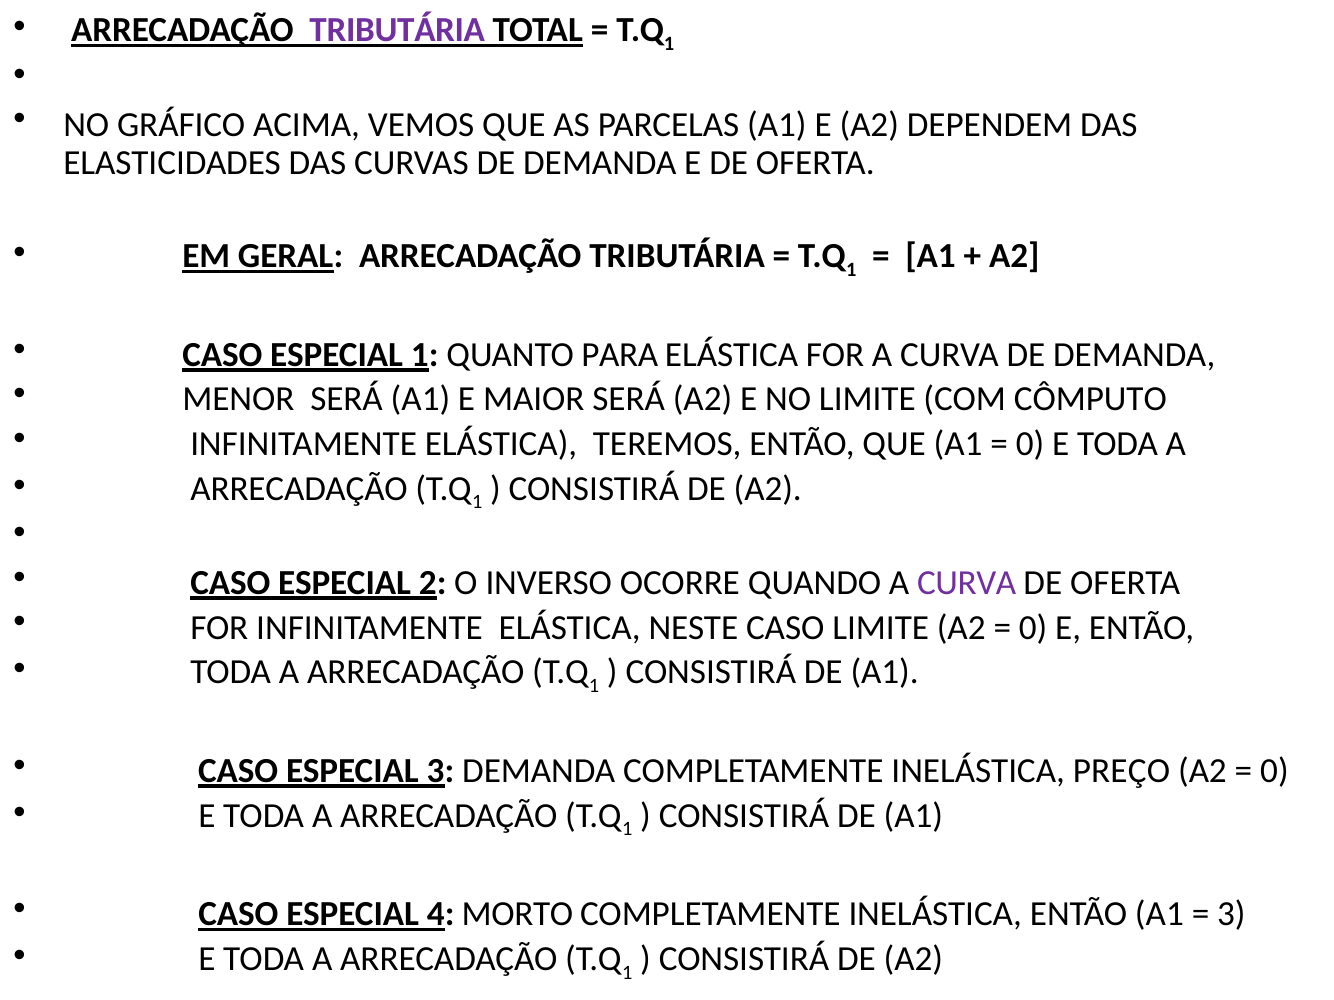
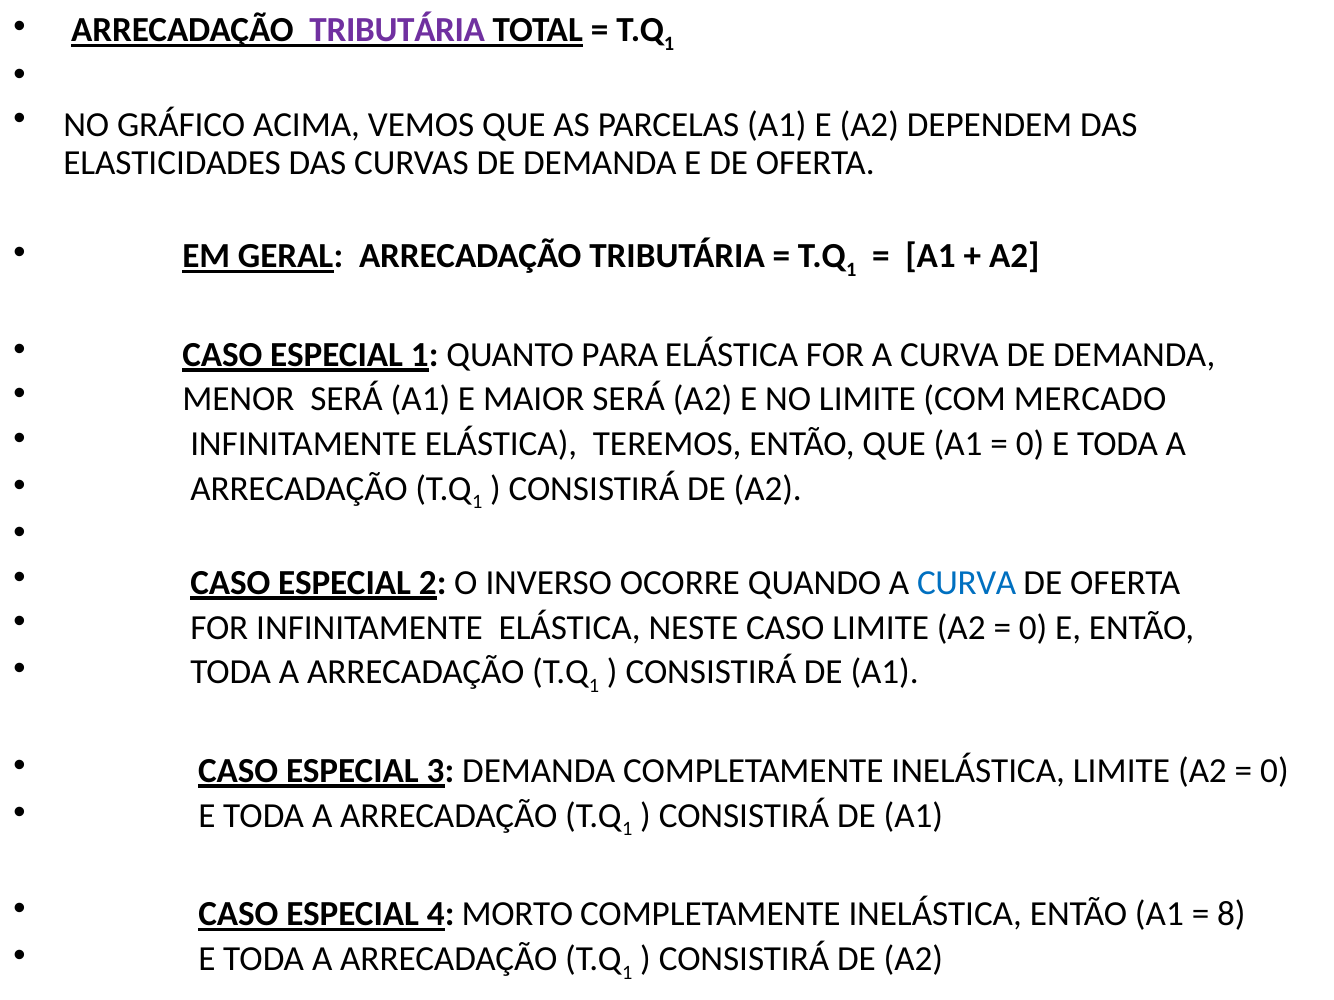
CÔMPUTO: CÔMPUTO -> MERCADO
CURVA at (967, 583) colour: purple -> blue
INELÁSTICA PREÇO: PREÇO -> LIMITE
3 at (1231, 915): 3 -> 8
